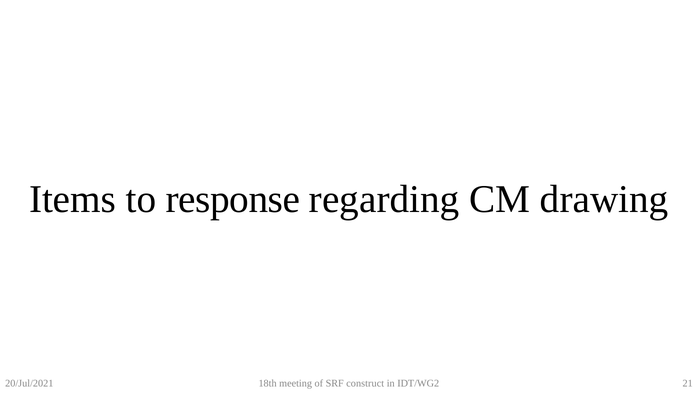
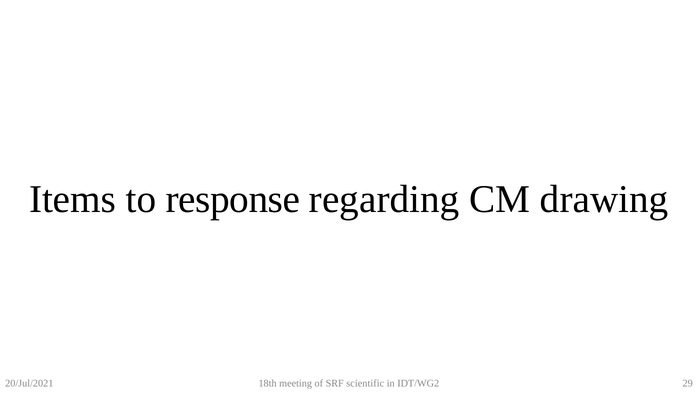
construct: construct -> scientific
21: 21 -> 29
